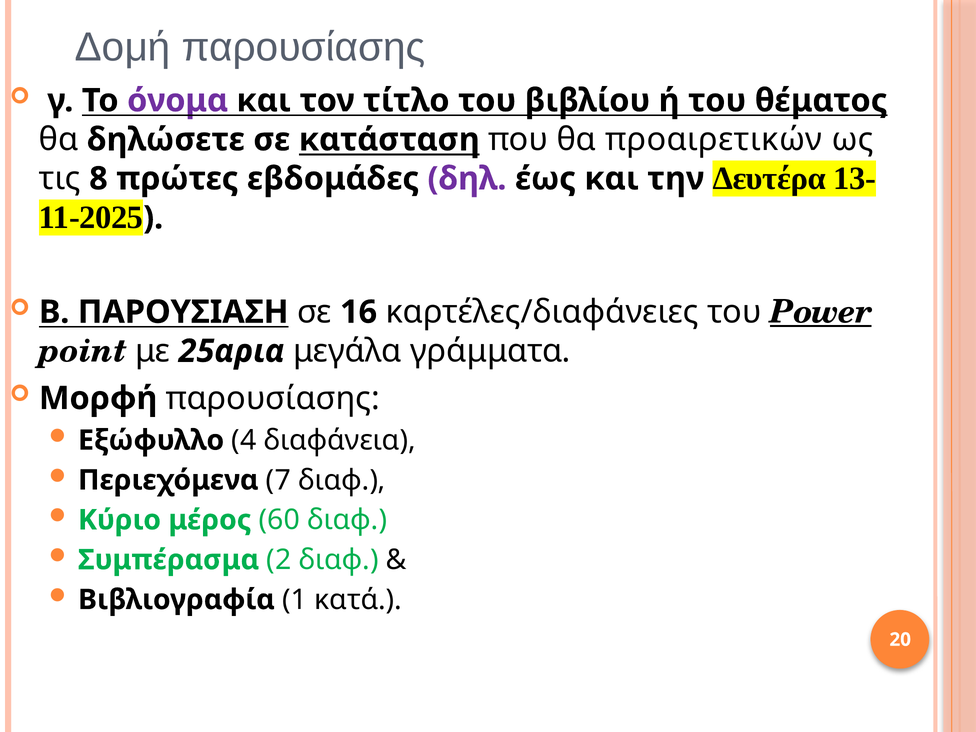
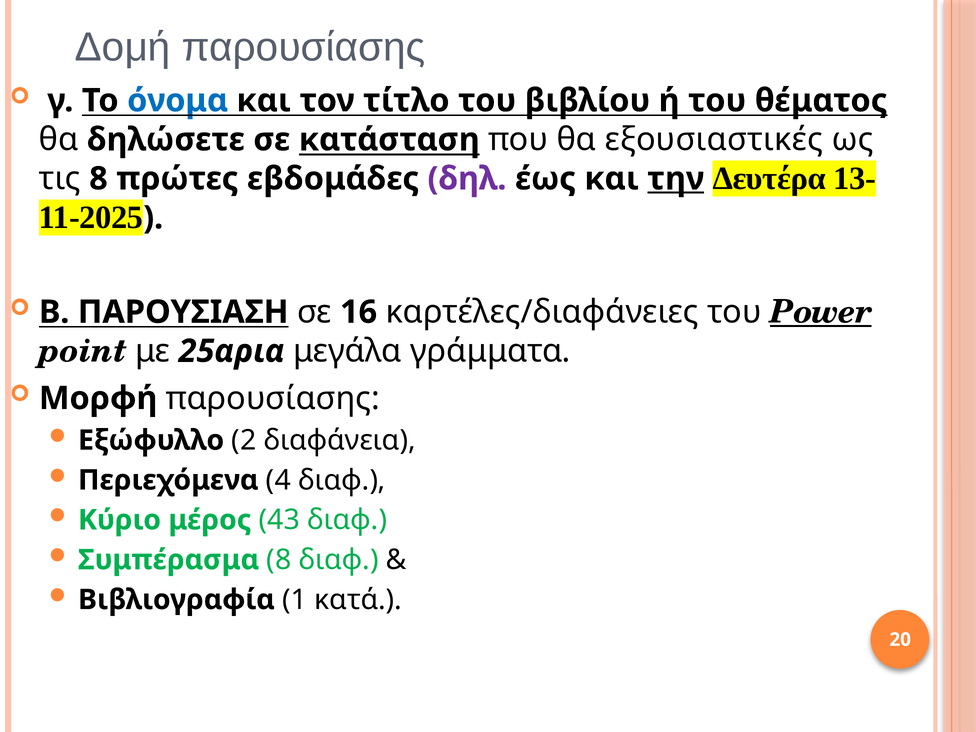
όνομα colour: purple -> blue
προαιρετικών: προαιρετικών -> εξουσιαστικές
την underline: none -> present
4: 4 -> 2
7: 7 -> 4
60: 60 -> 43
Συμπέρασμα 2: 2 -> 8
